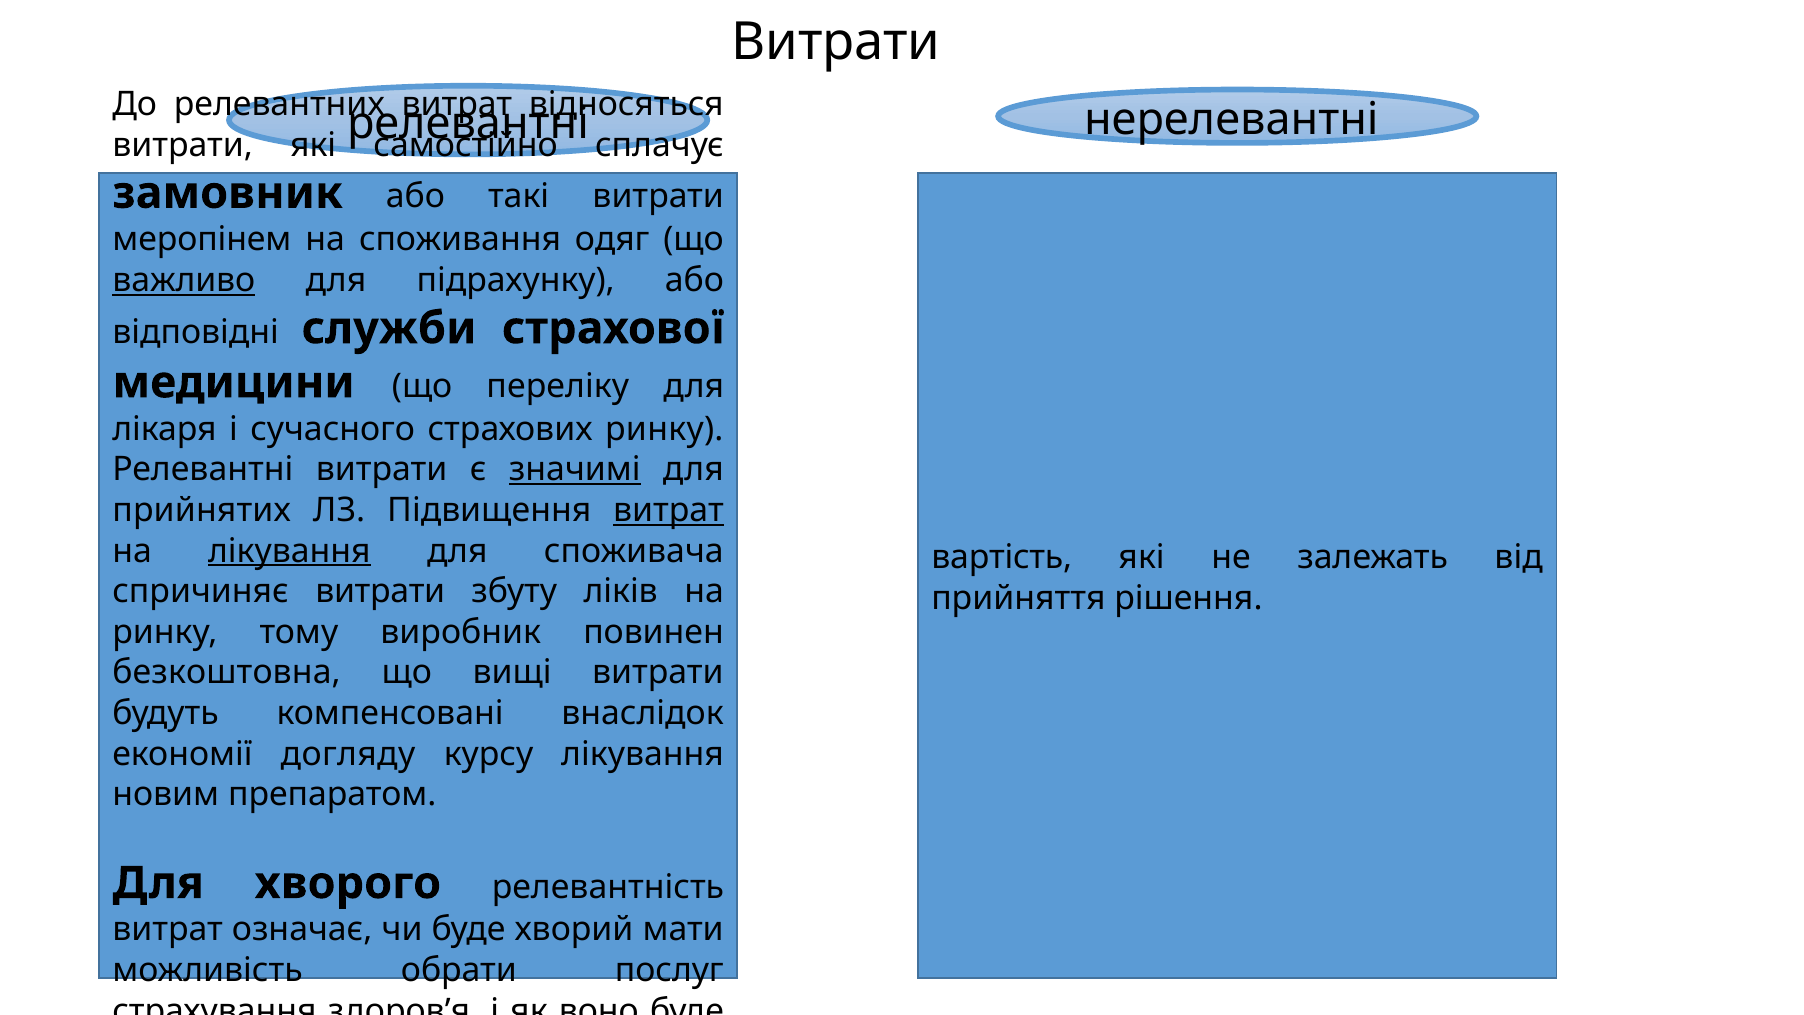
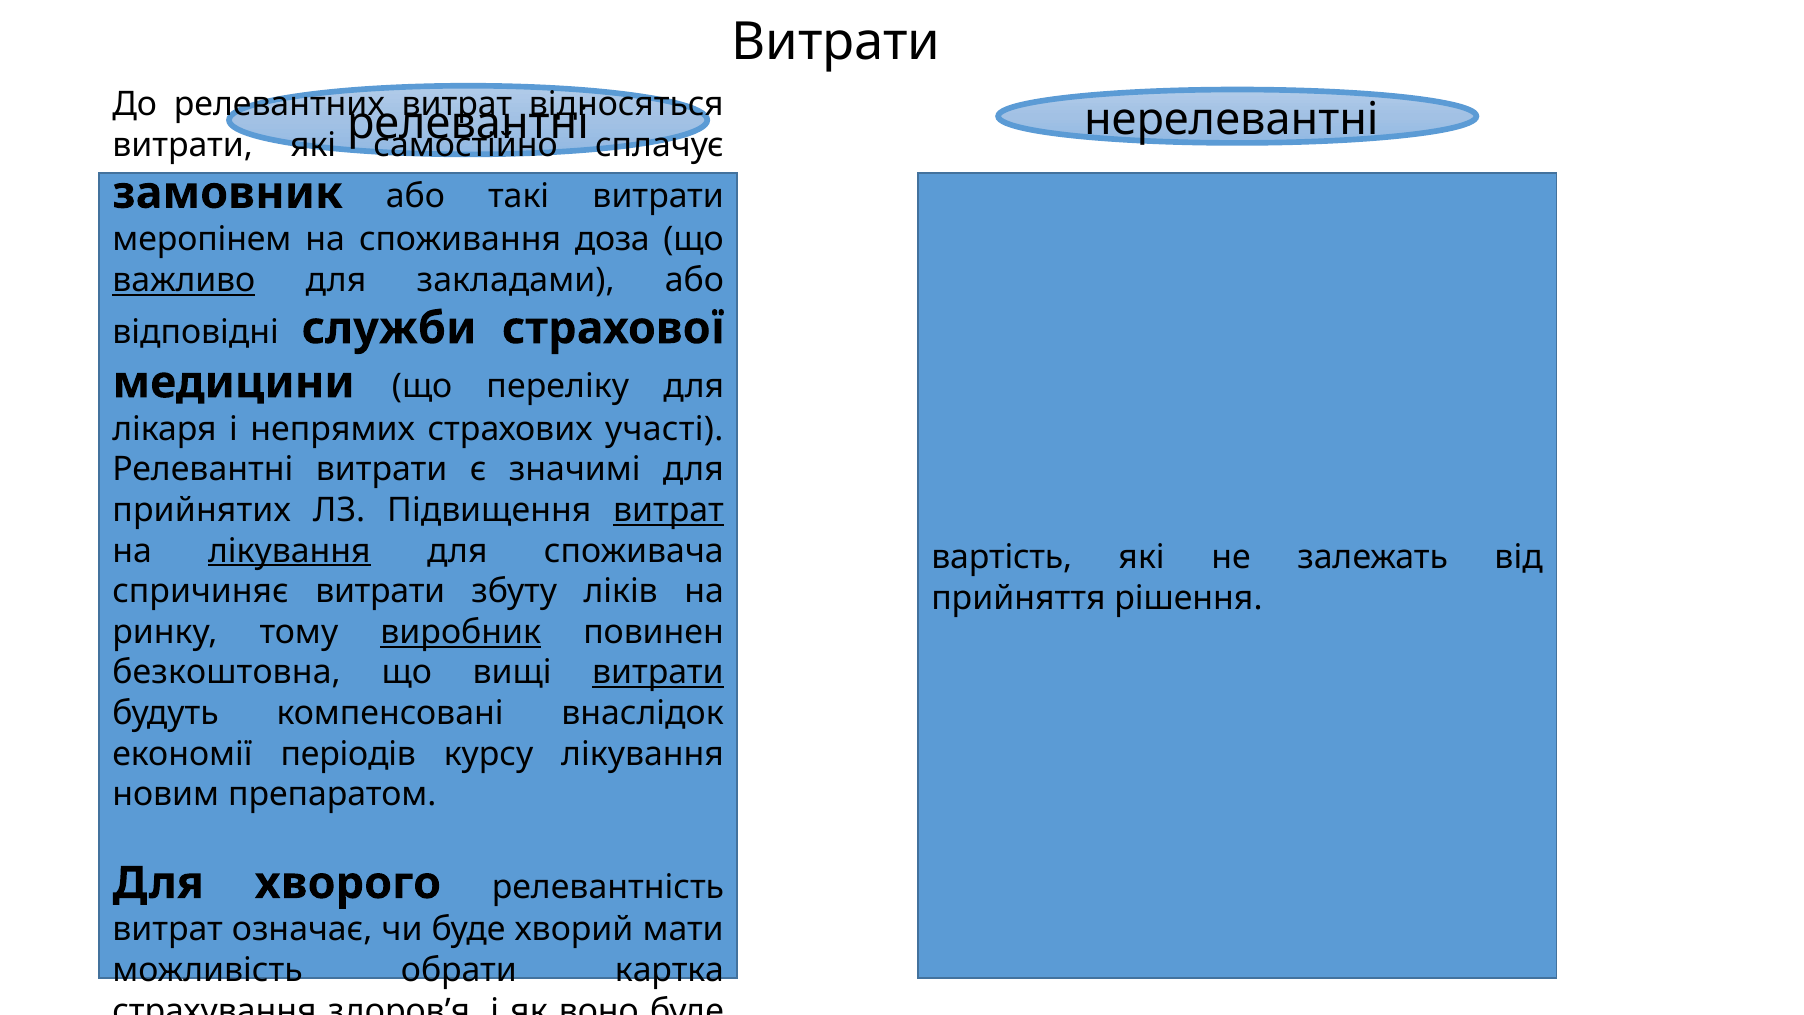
одяг: одяг -> доза
підрахунку: підрахунку -> закладами
сучасного: сучасного -> непрямих
страхових ринку: ринку -> участі
значимі underline: present -> none
виробник underline: none -> present
витрати at (658, 673) underline: none -> present
догляду: догляду -> періодів
послуг: послуг -> картка
